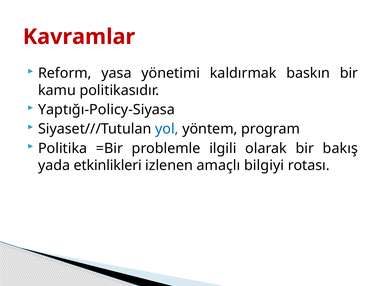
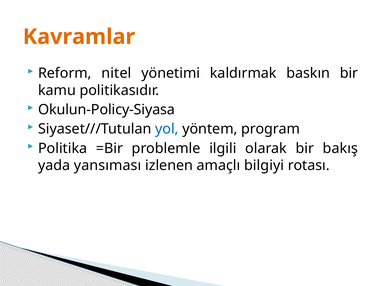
Kavramlar colour: red -> orange
yasa: yasa -> nitel
Yaptığı-Policy-Siyasa: Yaptığı-Policy-Siyasa -> Okulun-Policy-Siyasa
etkinlikleri: etkinlikleri -> yansıması
